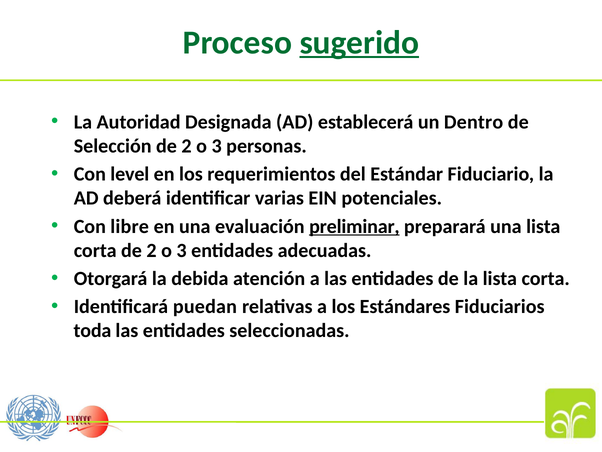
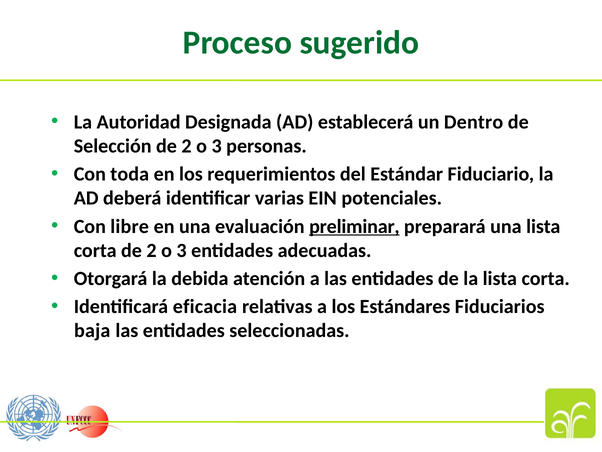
sugerido underline: present -> none
level: level -> toda
puedan: puedan -> eficacia
toda: toda -> baja
